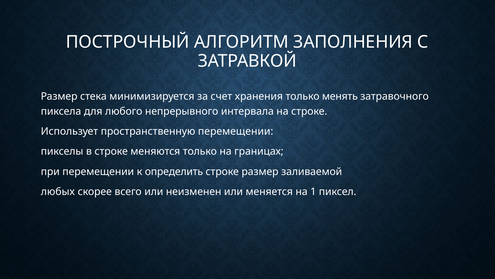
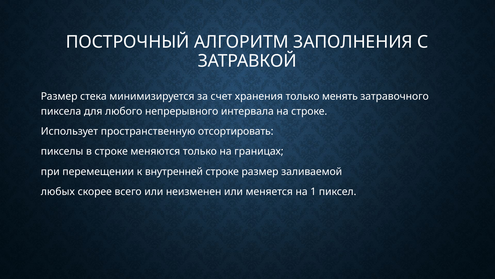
пространственную перемещении: перемещении -> отсортировать
определить: определить -> внутренней
